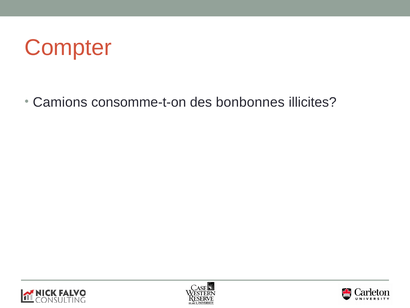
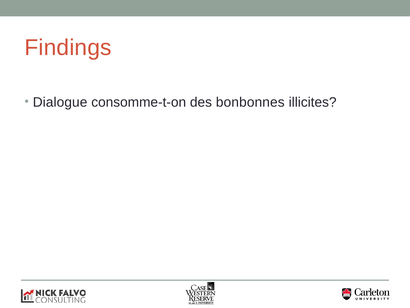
Compter: Compter -> Findings
Camions: Camions -> Dialogue
